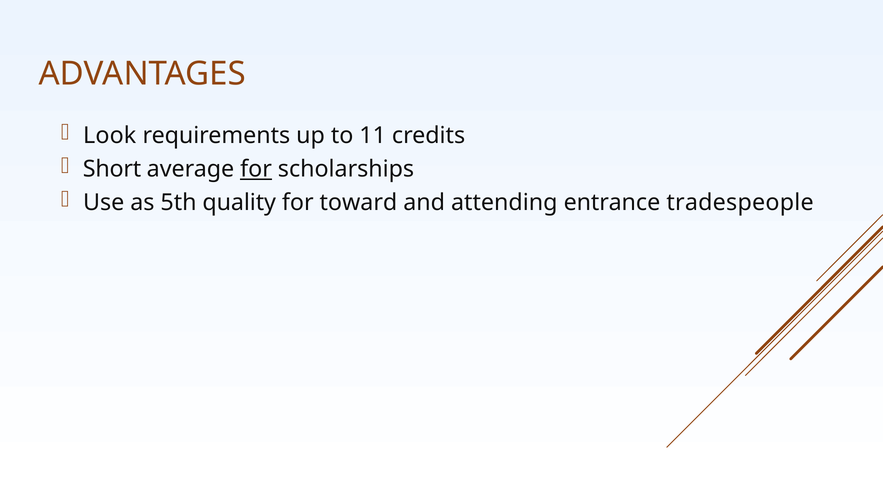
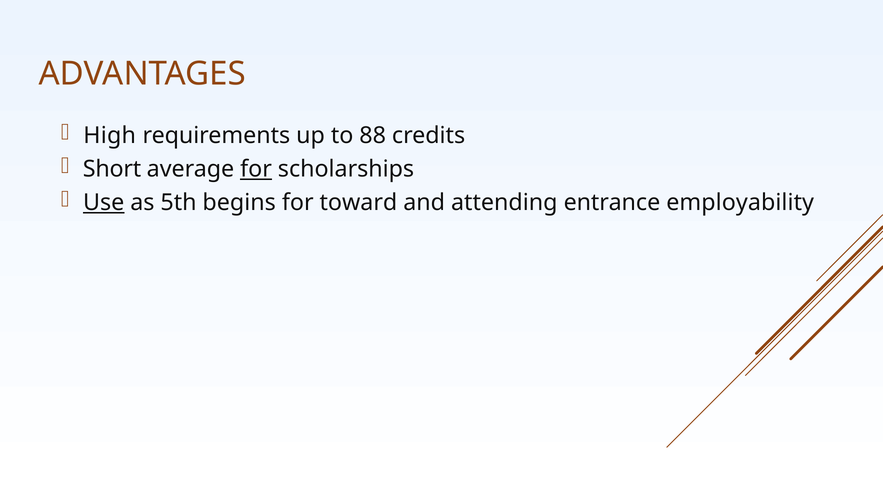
Look: Look -> High
11: 11 -> 88
Use underline: none -> present
quality: quality -> begins
tradespeople: tradespeople -> employability
